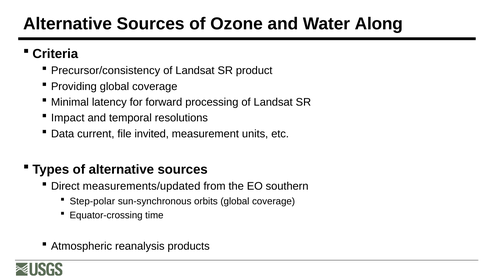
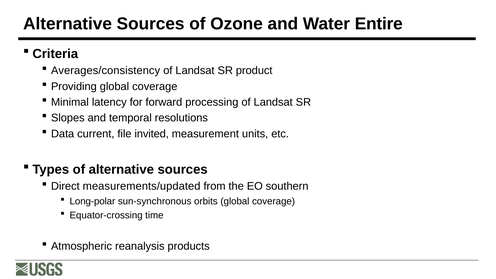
Along: Along -> Entire
Precursor/consistency: Precursor/consistency -> Averages/consistency
Impact: Impact -> Slopes
Step-polar: Step-polar -> Long-polar
